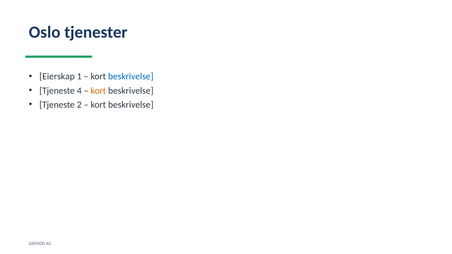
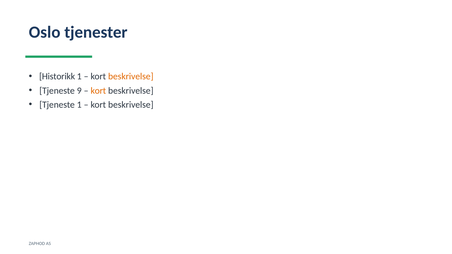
Eierskap: Eierskap -> Historikk
beskrivelse at (131, 77) colour: blue -> orange
4: 4 -> 9
Tjeneste 2: 2 -> 1
